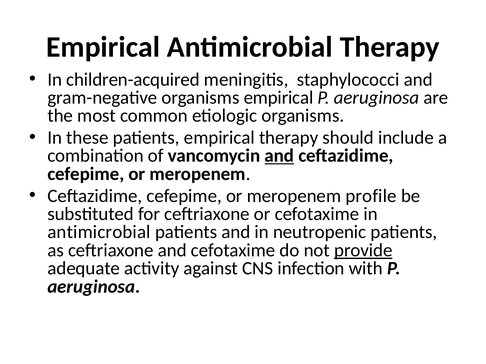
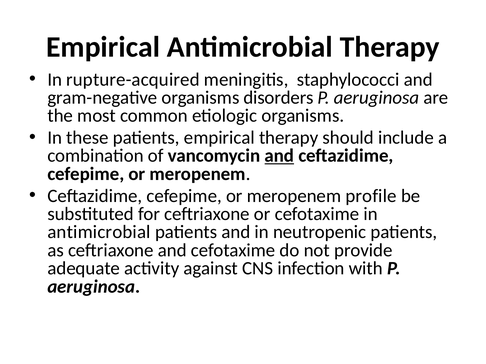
children-acquired: children-acquired -> rupture-acquired
organisms empirical: empirical -> disorders
provide underline: present -> none
